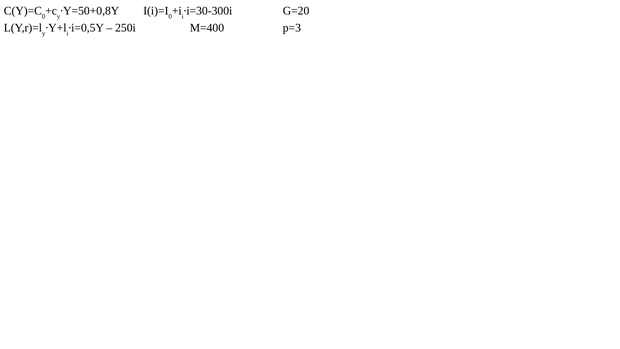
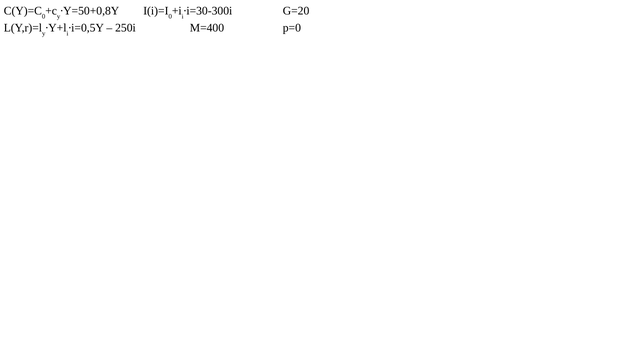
p=3: p=3 -> p=0
